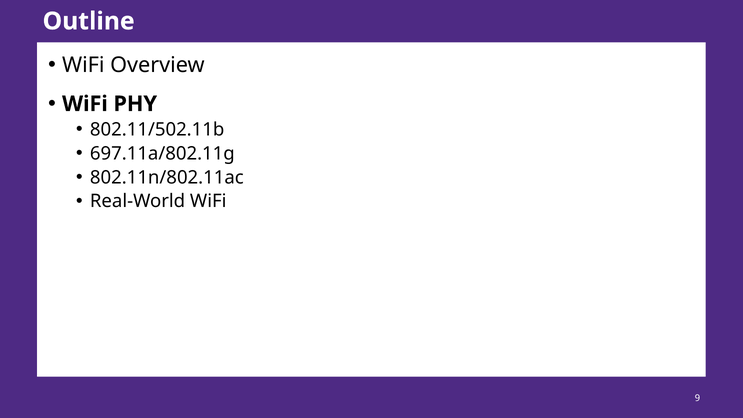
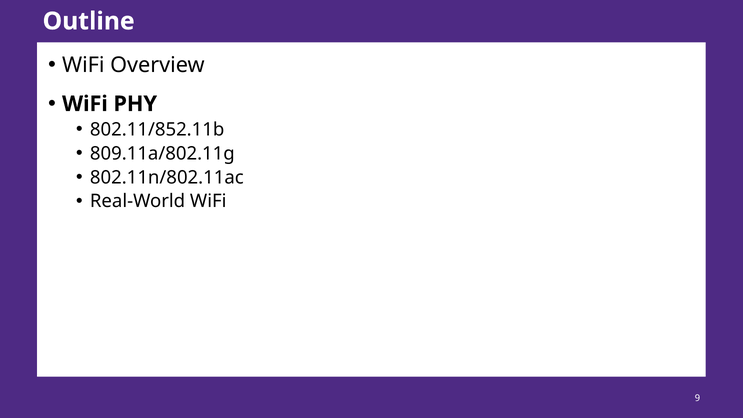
802.11/502.11b: 802.11/502.11b -> 802.11/852.11b
697.11a/802.11g: 697.11a/802.11g -> 809.11a/802.11g
